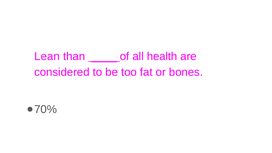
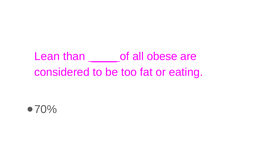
health: health -> obese
bones: bones -> eating
